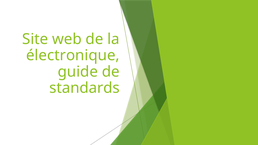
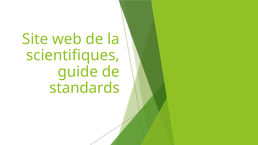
électronique: électronique -> scientifiques
